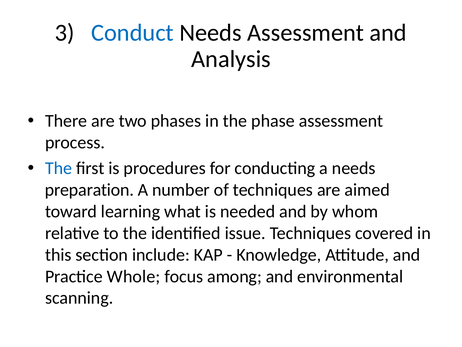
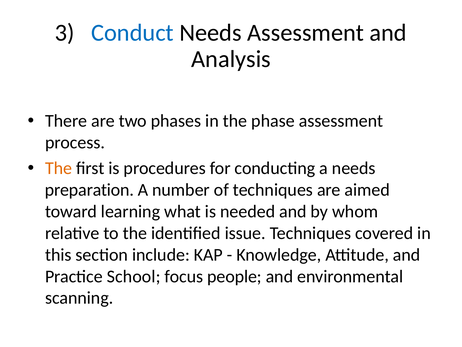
The at (59, 168) colour: blue -> orange
Whole: Whole -> School
among: among -> people
